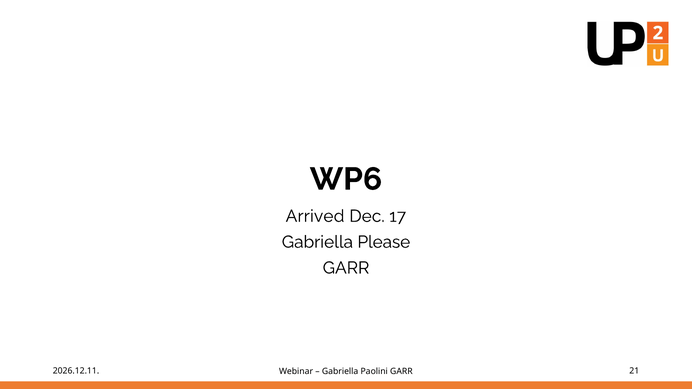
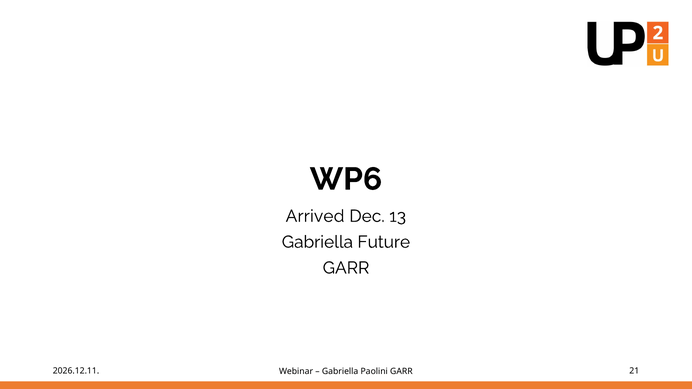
17: 17 -> 13
Please: Please -> Future
